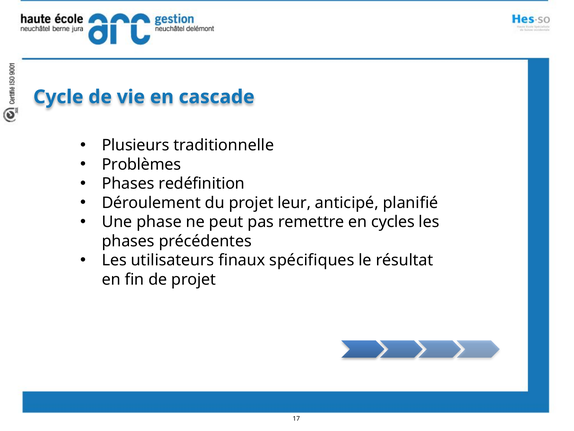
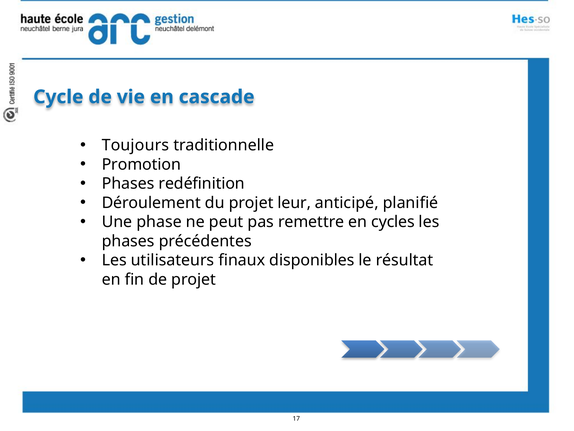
Plusieurs: Plusieurs -> Toujours
Problèmes: Problèmes -> Promotion
spécifiques: spécifiques -> disponibles
